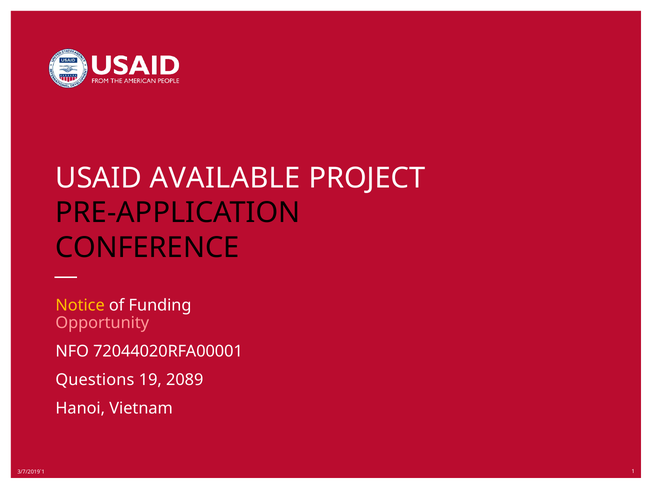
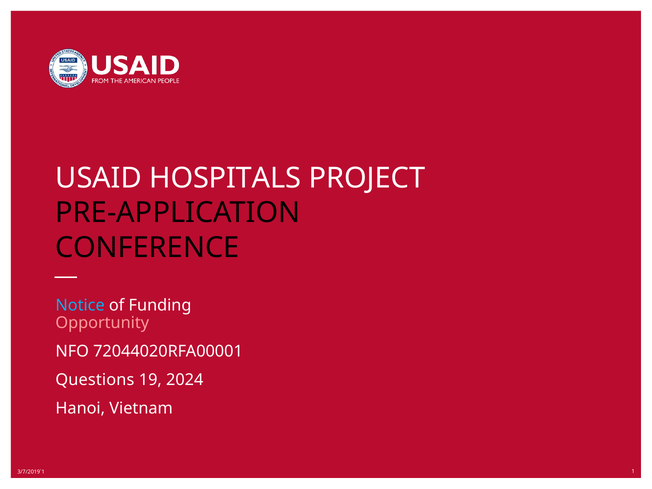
AVAILABLE: AVAILABLE -> HOSPITALS
Notice colour: yellow -> light blue
2089: 2089 -> 2024
